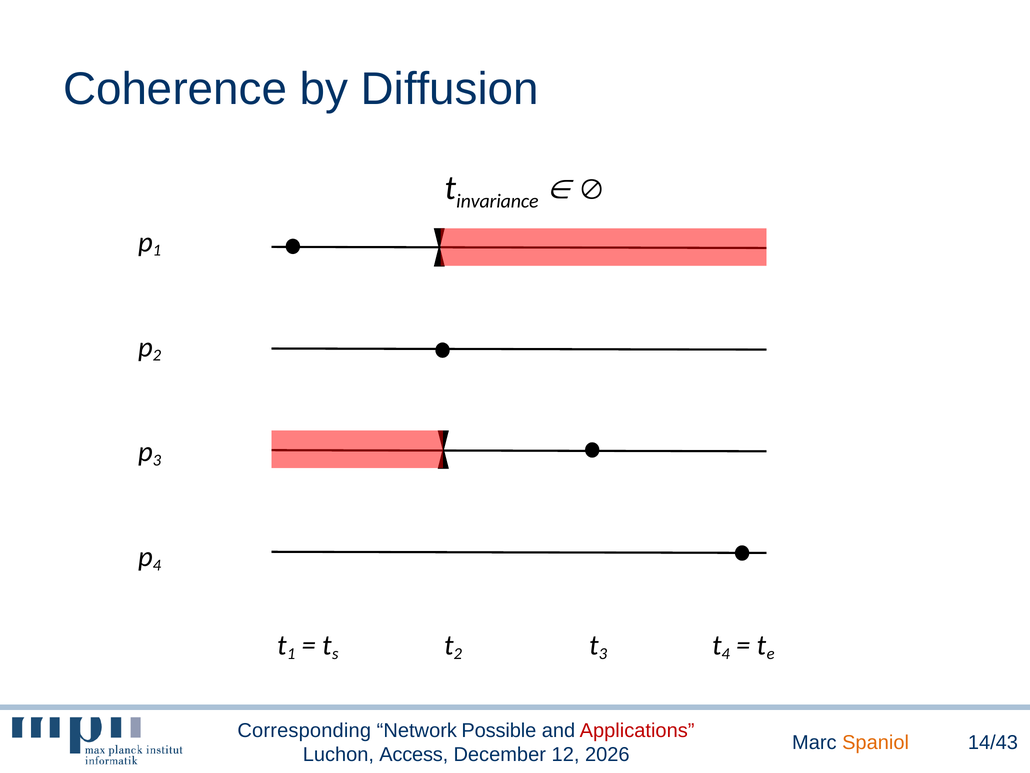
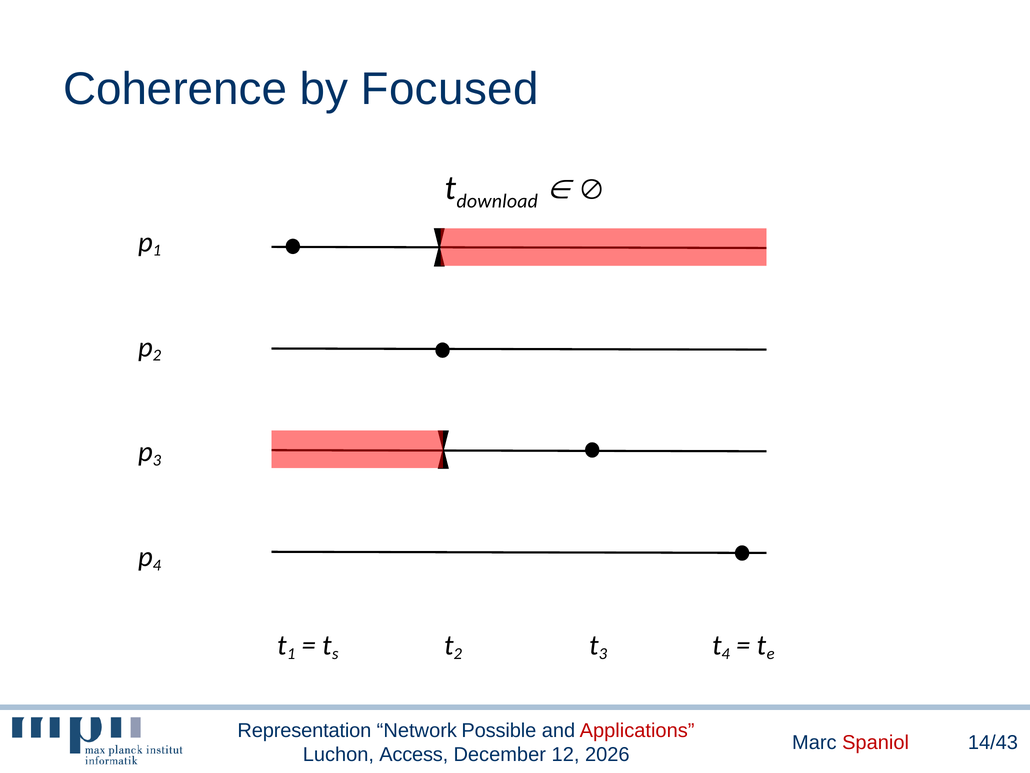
Diffusion: Diffusion -> Focused
invariance: invariance -> download
Corresponding: Corresponding -> Representation
Spaniol colour: orange -> red
